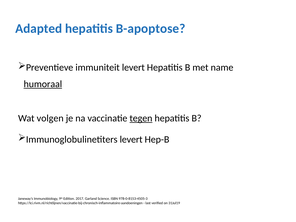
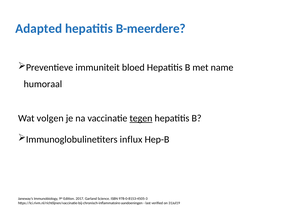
B-apoptose: B-apoptose -> B-meerdere
immuniteit levert: levert -> bloed
humoraal underline: present -> none
Immunoglobulinetiters levert: levert -> influx
